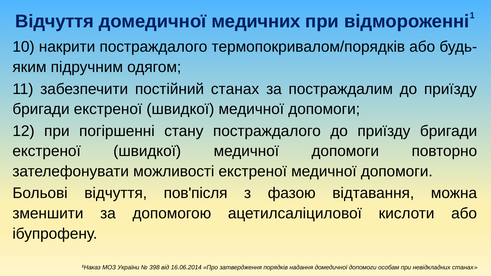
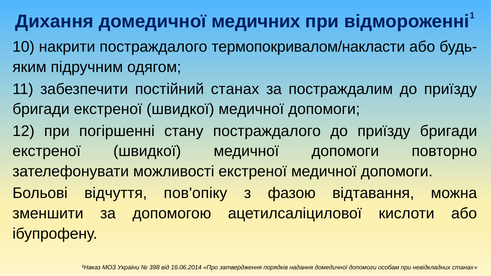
Відчуття at (55, 22): Відчуття -> Дихання
термопокривалом/порядків: термопокривалом/порядків -> термопокривалом/накласти
пов'після: пов'після -> пов'опіку
